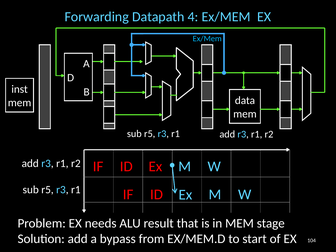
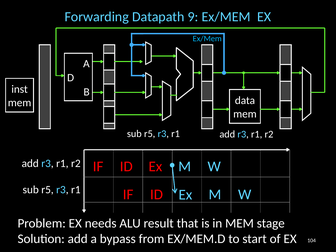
4: 4 -> 9
